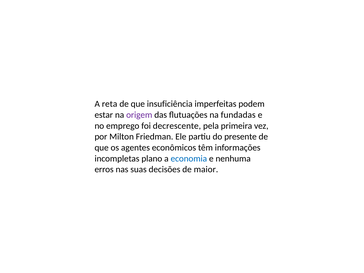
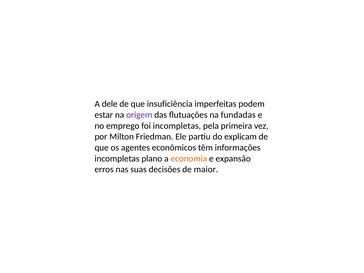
reta: reta -> dele
foi decrescente: decrescente -> incompletas
presente: presente -> explicam
economia colour: blue -> orange
nenhuma: nenhuma -> expansão
